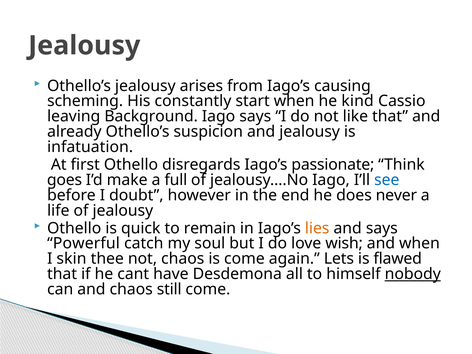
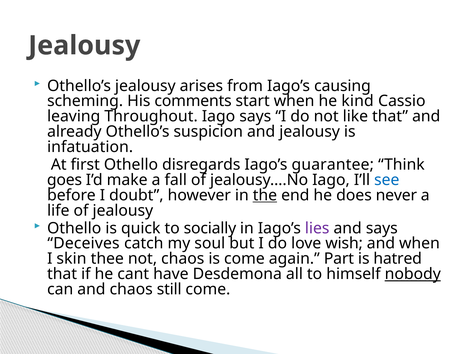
constantly: constantly -> comments
Background: Background -> Throughout
passionate: passionate -> guarantee
full: full -> fall
the underline: none -> present
remain: remain -> socially
lies colour: orange -> purple
Powerful: Powerful -> Deceives
Lets: Lets -> Part
flawed: flawed -> hatred
